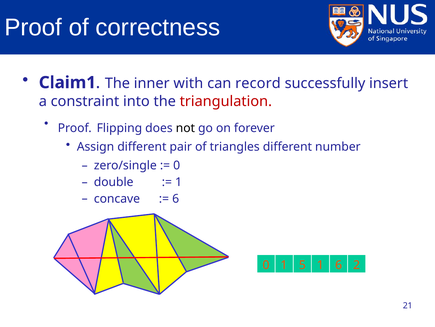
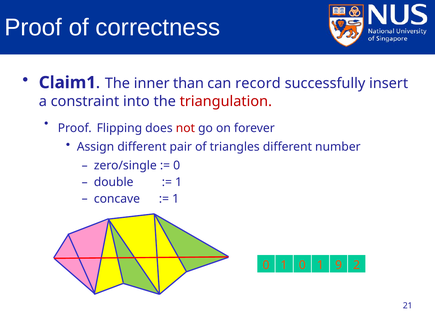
with: with -> than
not colour: black -> red
6 at (176, 198): 6 -> 1
0 5: 5 -> 0
1 6: 6 -> 9
